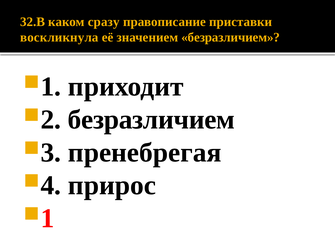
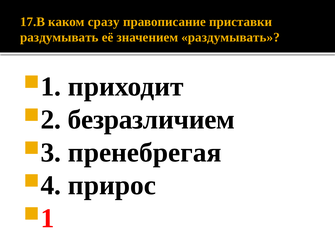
32.В: 32.В -> 17.В
воскликнула at (59, 37): воскликнула -> раздумывать
значением безразличием: безразличием -> раздумывать
